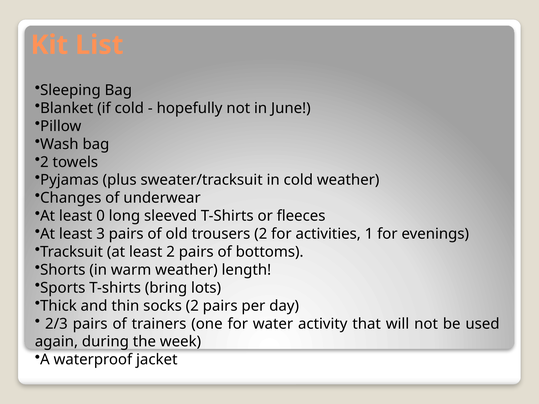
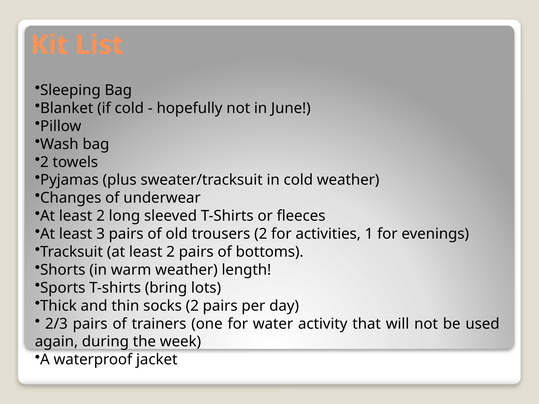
0 at (101, 216): 0 -> 2
